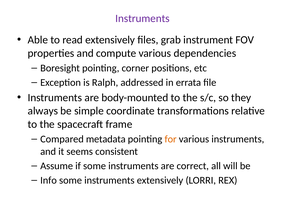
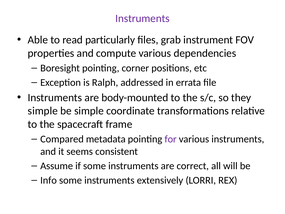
read extensively: extensively -> particularly
always at (43, 111): always -> simple
for colour: orange -> purple
